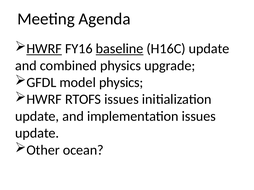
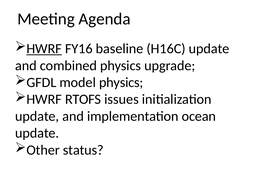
baseline underline: present -> none
implementation issues: issues -> ocean
ocean: ocean -> status
